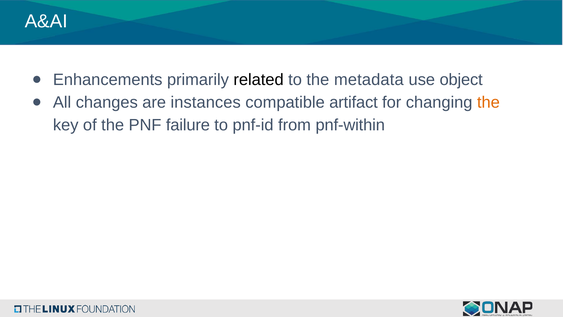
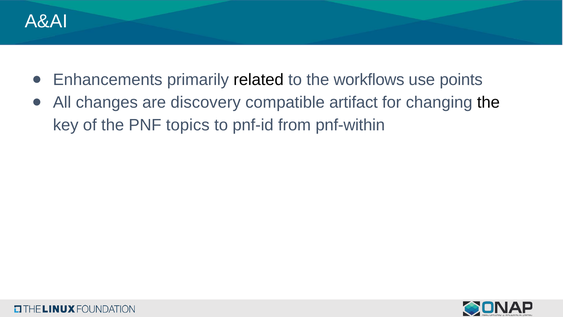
metadata: metadata -> workflows
object: object -> points
instances: instances -> discovery
the at (488, 102) colour: orange -> black
failure: failure -> topics
